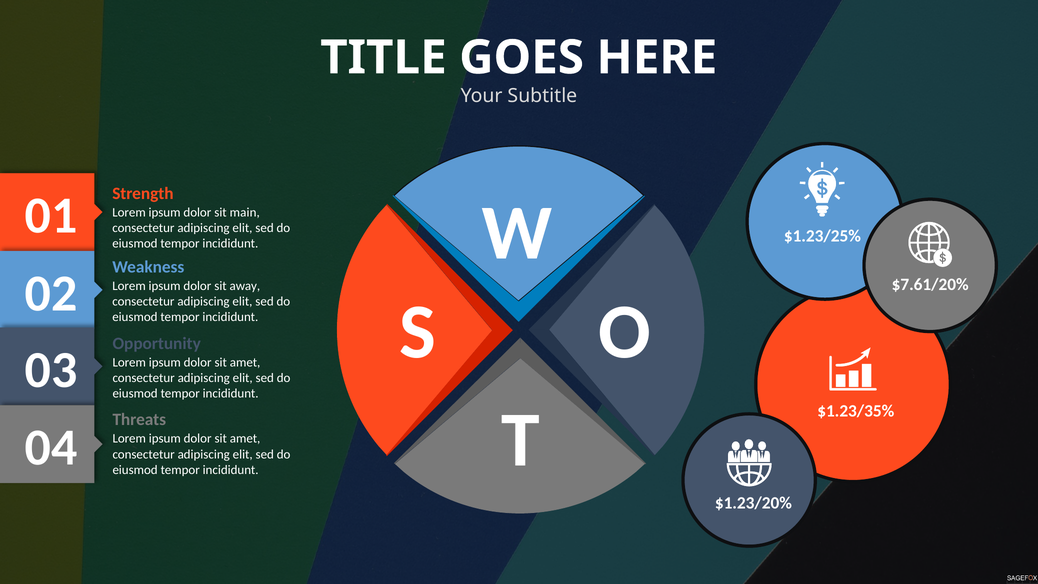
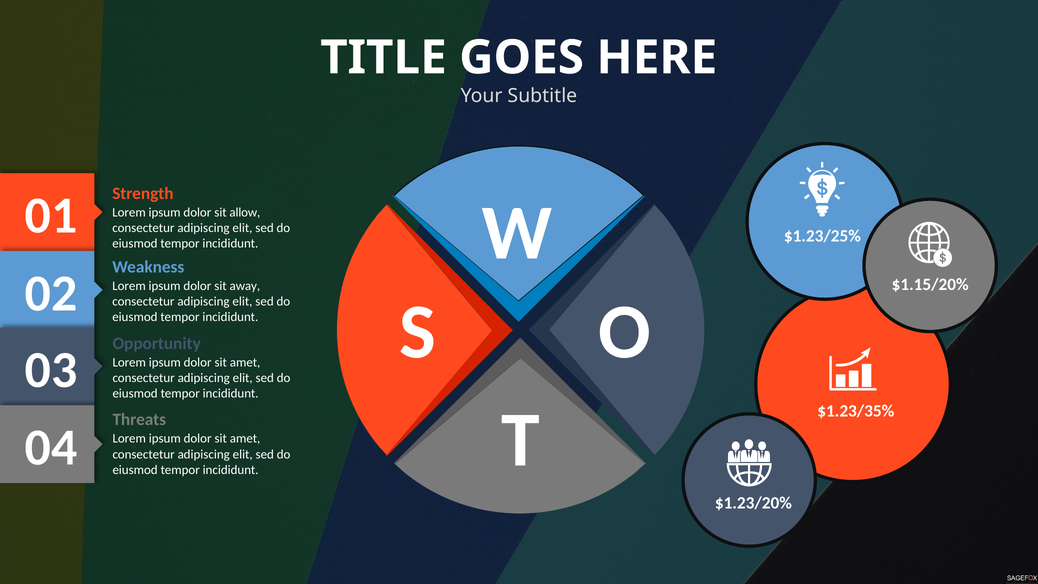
main: main -> allow
$7.61/20%: $7.61/20% -> $1.15/20%
